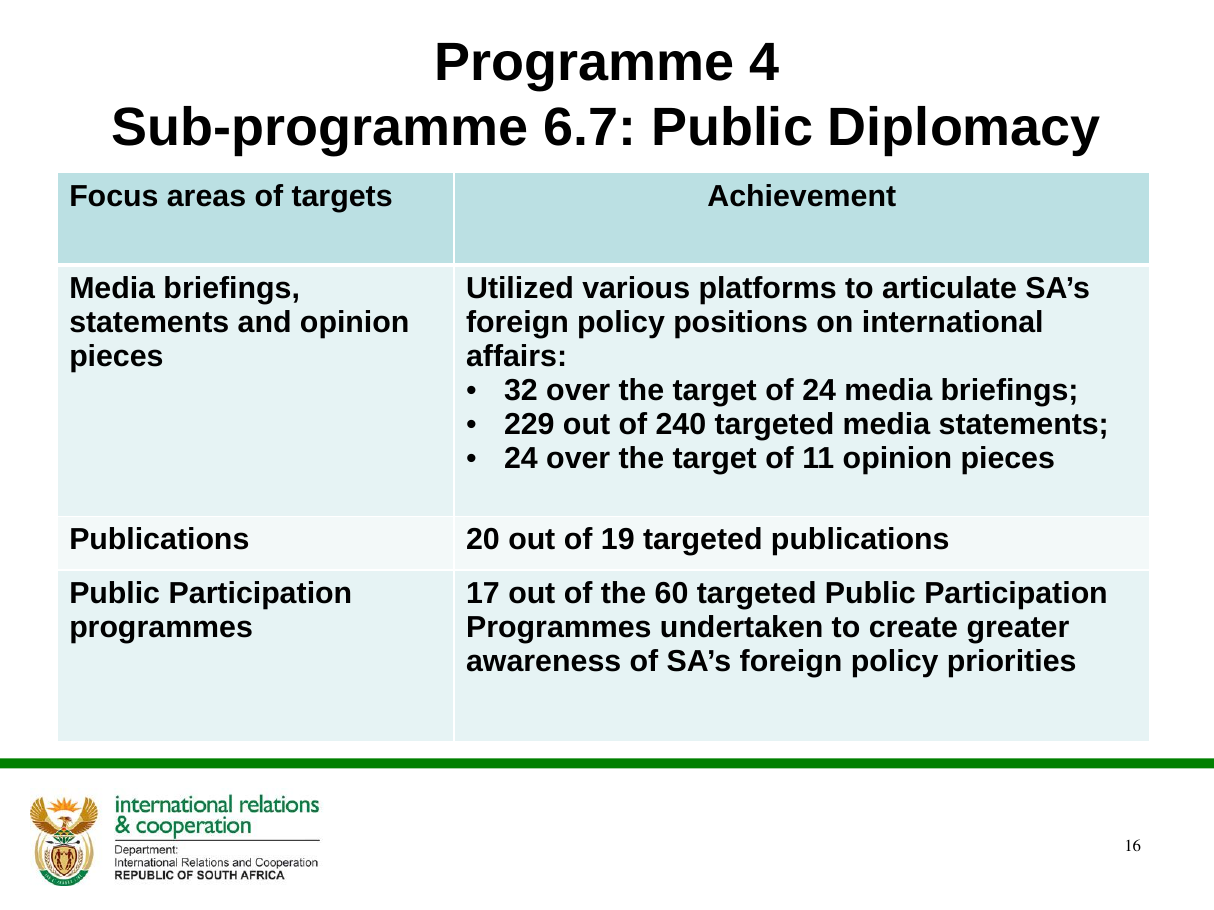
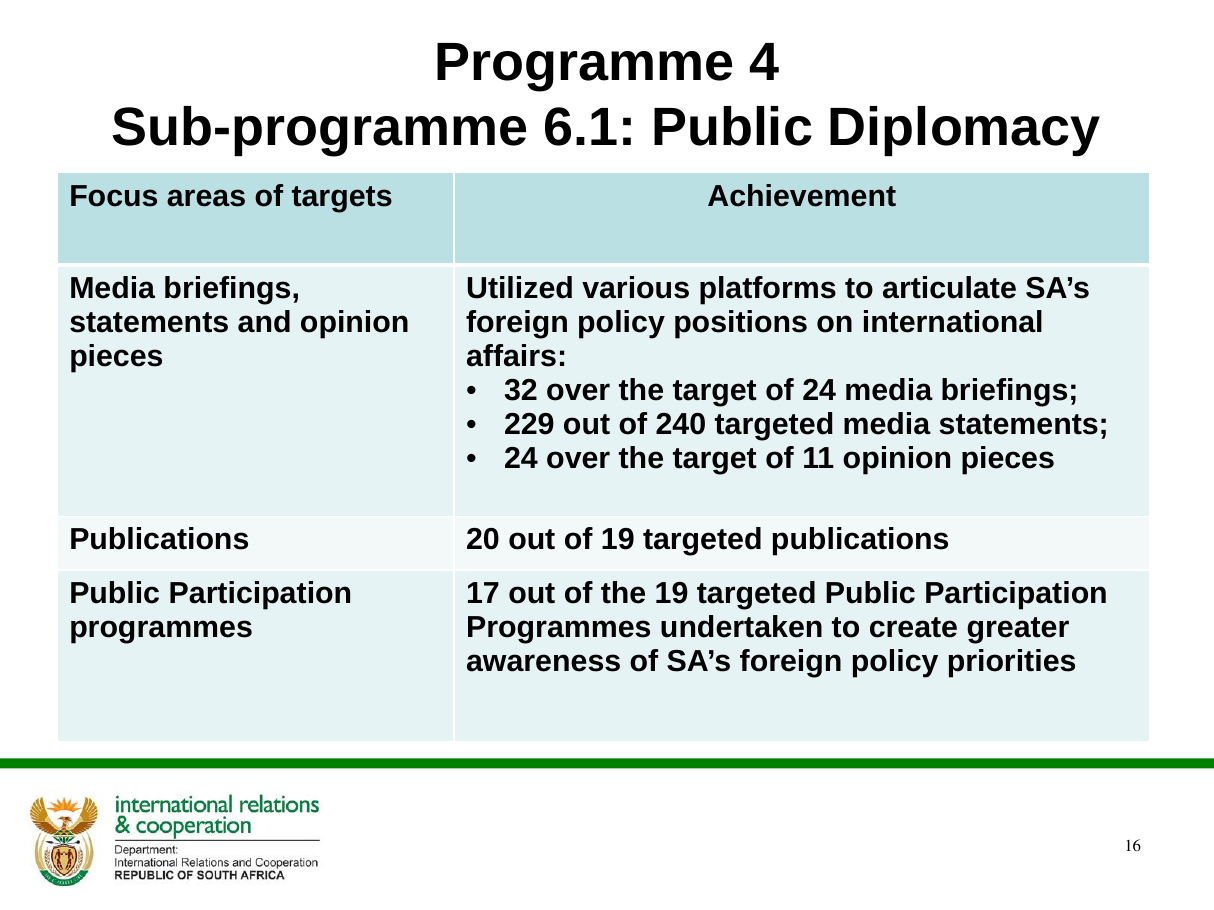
6.7: 6.7 -> 6.1
the 60: 60 -> 19
